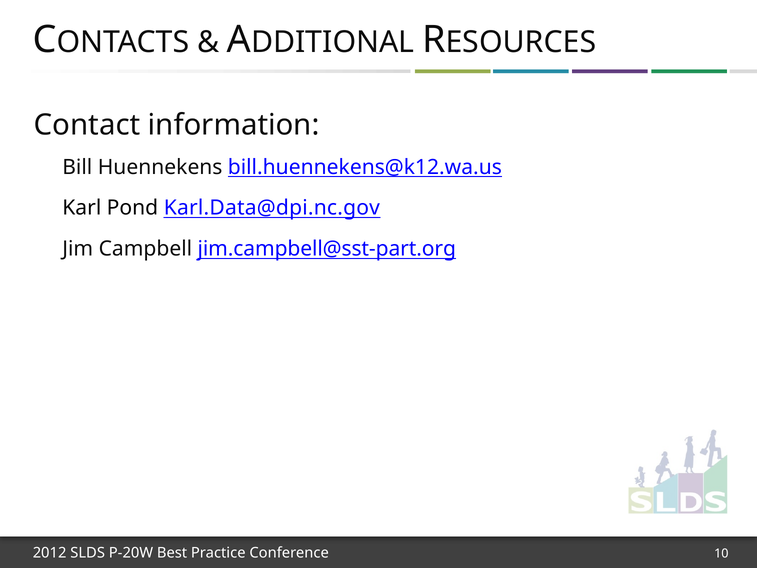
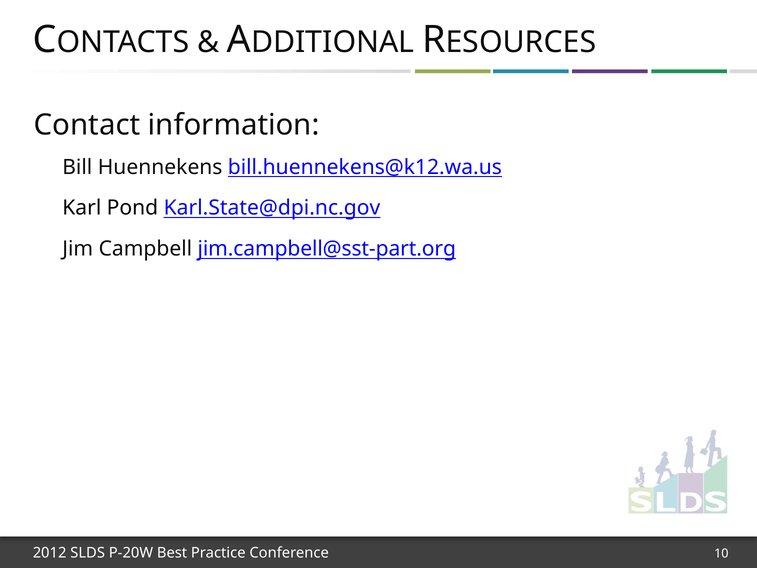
Karl.Data@dpi.nc.gov: Karl.Data@dpi.nc.gov -> Karl.State@dpi.nc.gov
